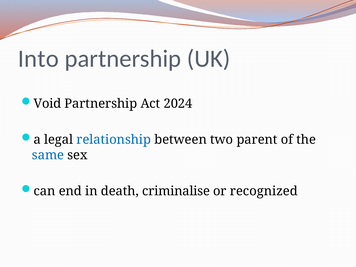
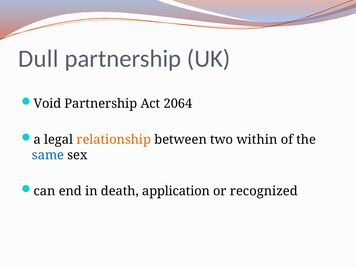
Into: Into -> Dull
2024: 2024 -> 2064
relationship colour: blue -> orange
parent: parent -> within
criminalise: criminalise -> application
